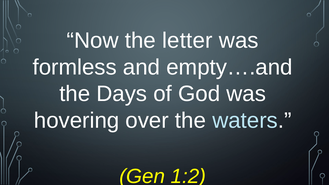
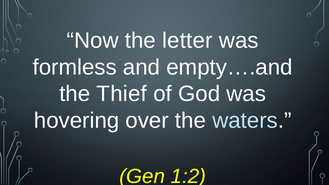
Days: Days -> Thief
